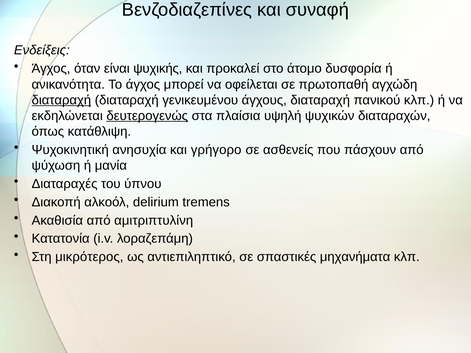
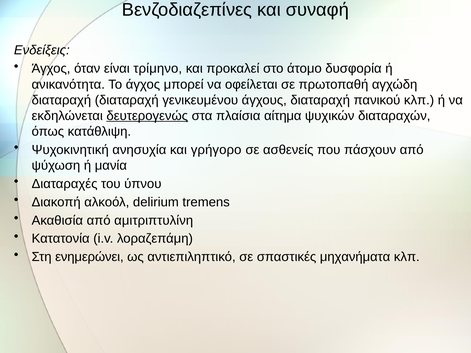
ψυχικής: ψυχικής -> τρίμηνο
διαταραχή at (61, 100) underline: present -> none
υψηλή: υψηλή -> αίτημα
μικρότερος: μικρότερος -> ενημερώνει
